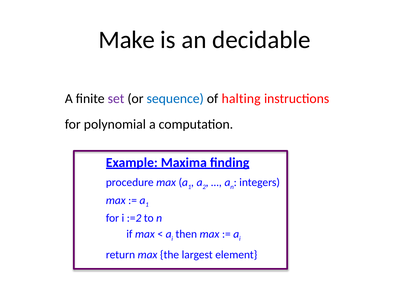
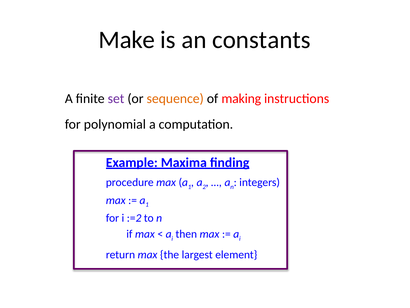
decidable: decidable -> constants
sequence colour: blue -> orange
halting: halting -> making
